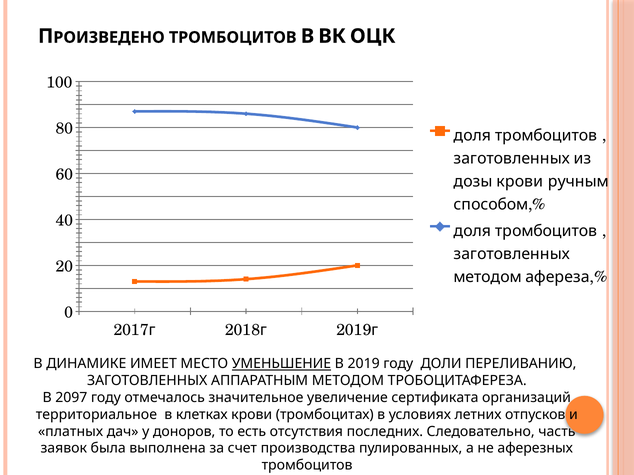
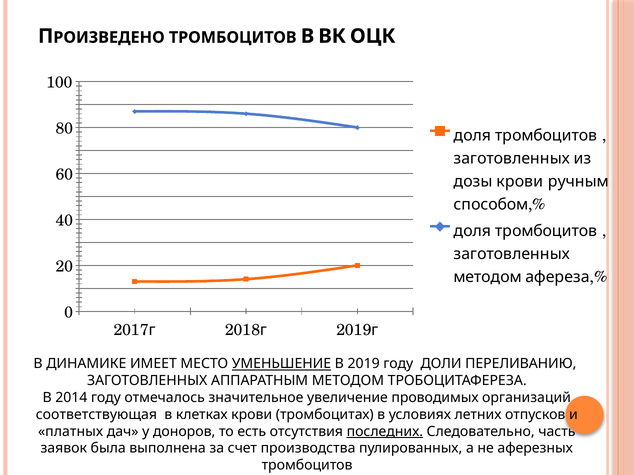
2097: 2097 -> 2014
сертификата: сертификата -> проводимых
территориальное: территориальное -> соответствующая
последних underline: none -> present
